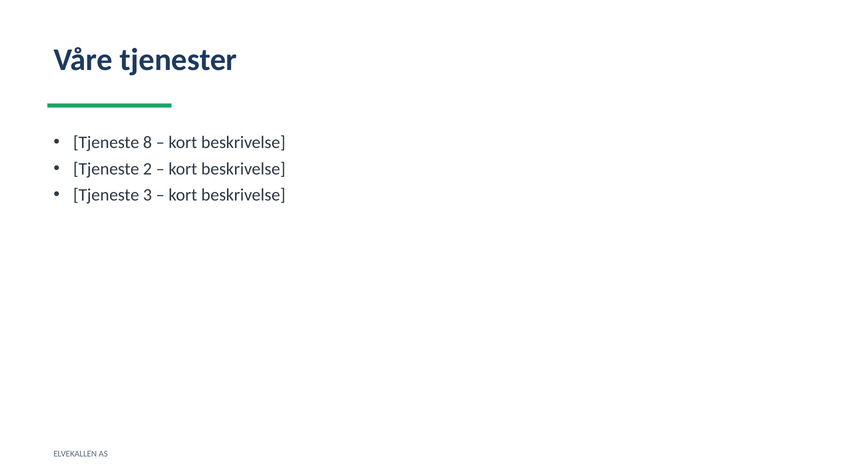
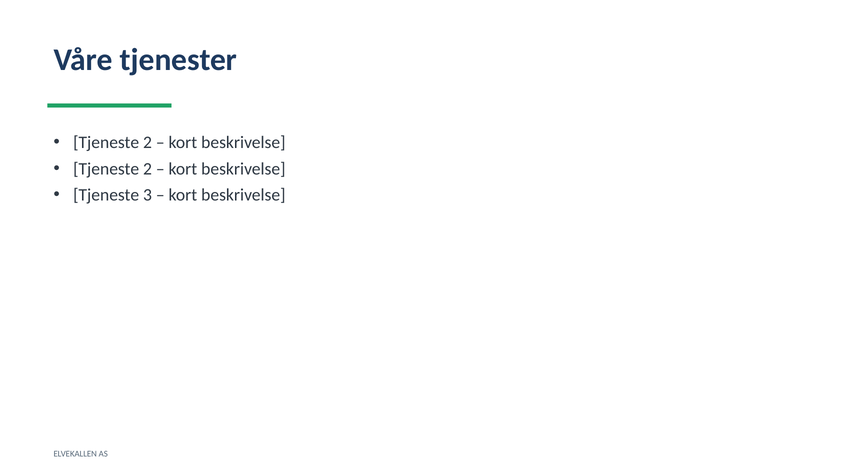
8 at (147, 142): 8 -> 2
